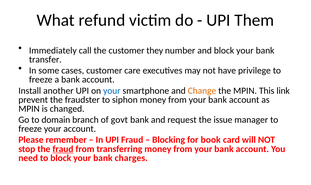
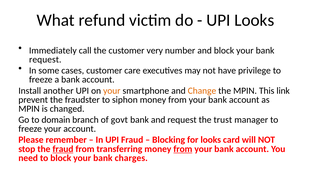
UPI Them: Them -> Looks
they: they -> very
transfer at (45, 59): transfer -> request
your at (112, 91) colour: blue -> orange
issue: issue -> trust
for book: book -> looks
from at (183, 149) underline: none -> present
